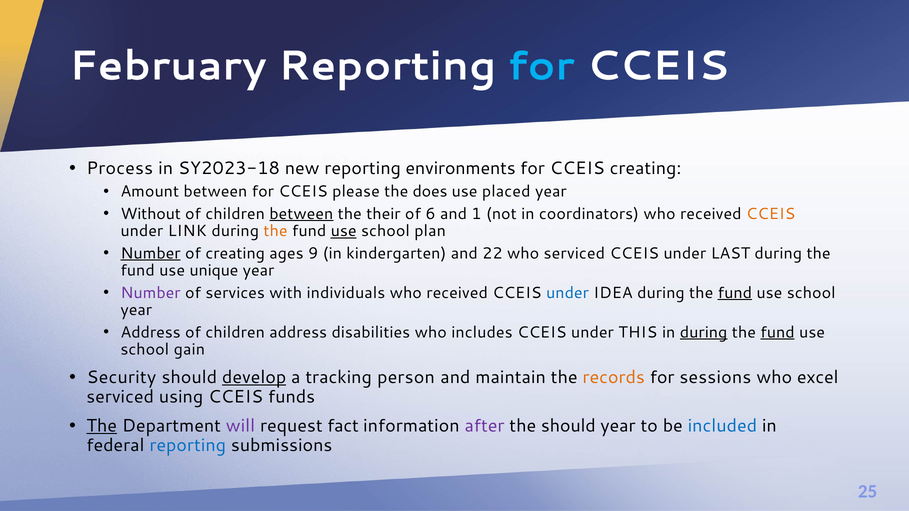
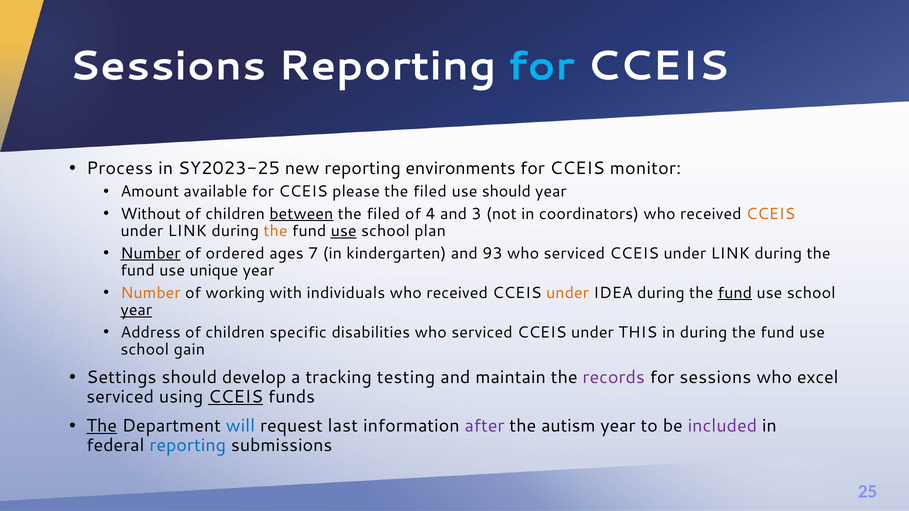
February at (168, 66): February -> Sessions
SY2023-18: SY2023-18 -> SY2023-25
CCEIS creating: creating -> monitor
Amount between: between -> available
does at (430, 192): does -> filed
use placed: placed -> should
their at (383, 214): their -> filed
6: 6 -> 4
1: 1 -> 3
of creating: creating -> ordered
9: 9 -> 7
22: 22 -> 93
LAST at (730, 253): LAST -> LINK
Number at (151, 293) colour: purple -> orange
services: services -> working
under at (568, 293) colour: blue -> orange
year at (136, 310) underline: none -> present
children address: address -> specific
disabilities who includes: includes -> serviced
during at (704, 332) underline: present -> none
fund at (778, 332) underline: present -> none
Security: Security -> Settings
develop underline: present -> none
person: person -> testing
records colour: orange -> purple
CCEIS at (236, 397) underline: none -> present
will colour: purple -> blue
fact: fact -> last
the should: should -> autism
included colour: blue -> purple
